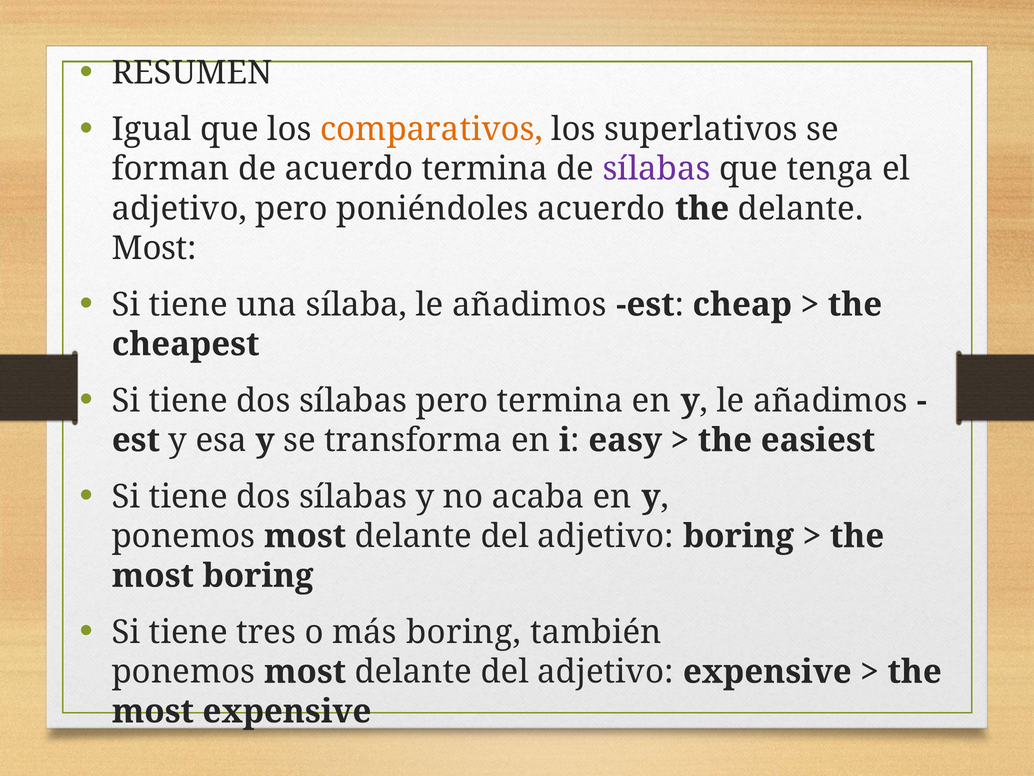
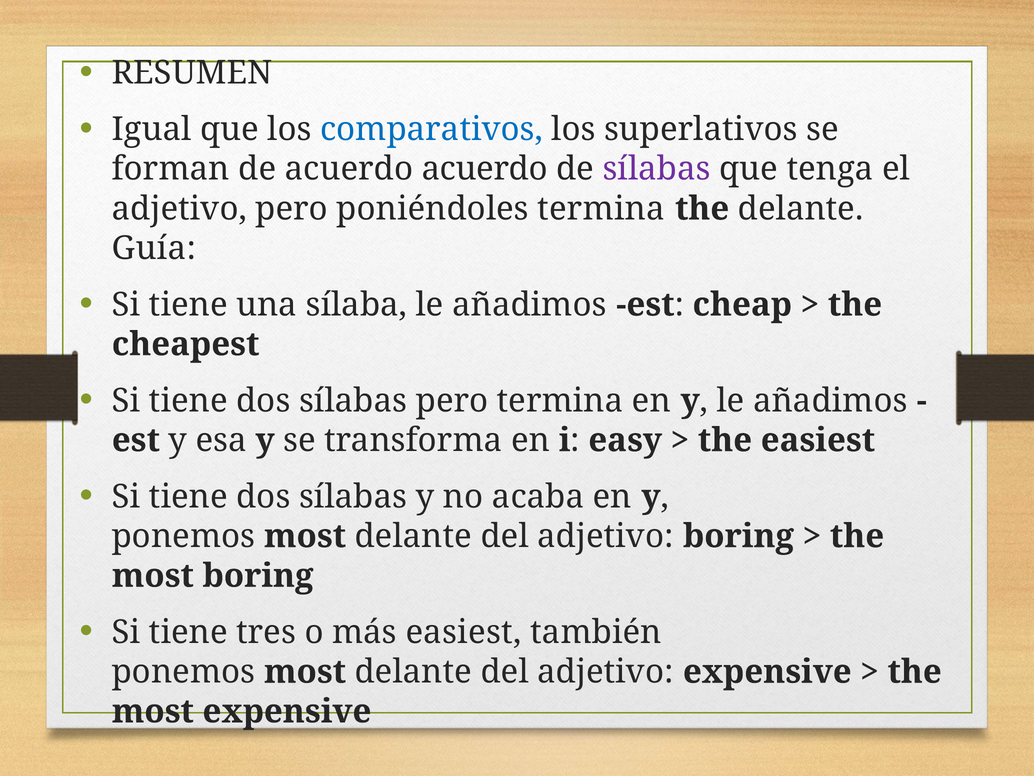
comparativos colour: orange -> blue
acuerdo termina: termina -> acuerdo
poniéndoles acuerdo: acuerdo -> termina
Most at (154, 248): Most -> Guía
más boring: boring -> easiest
